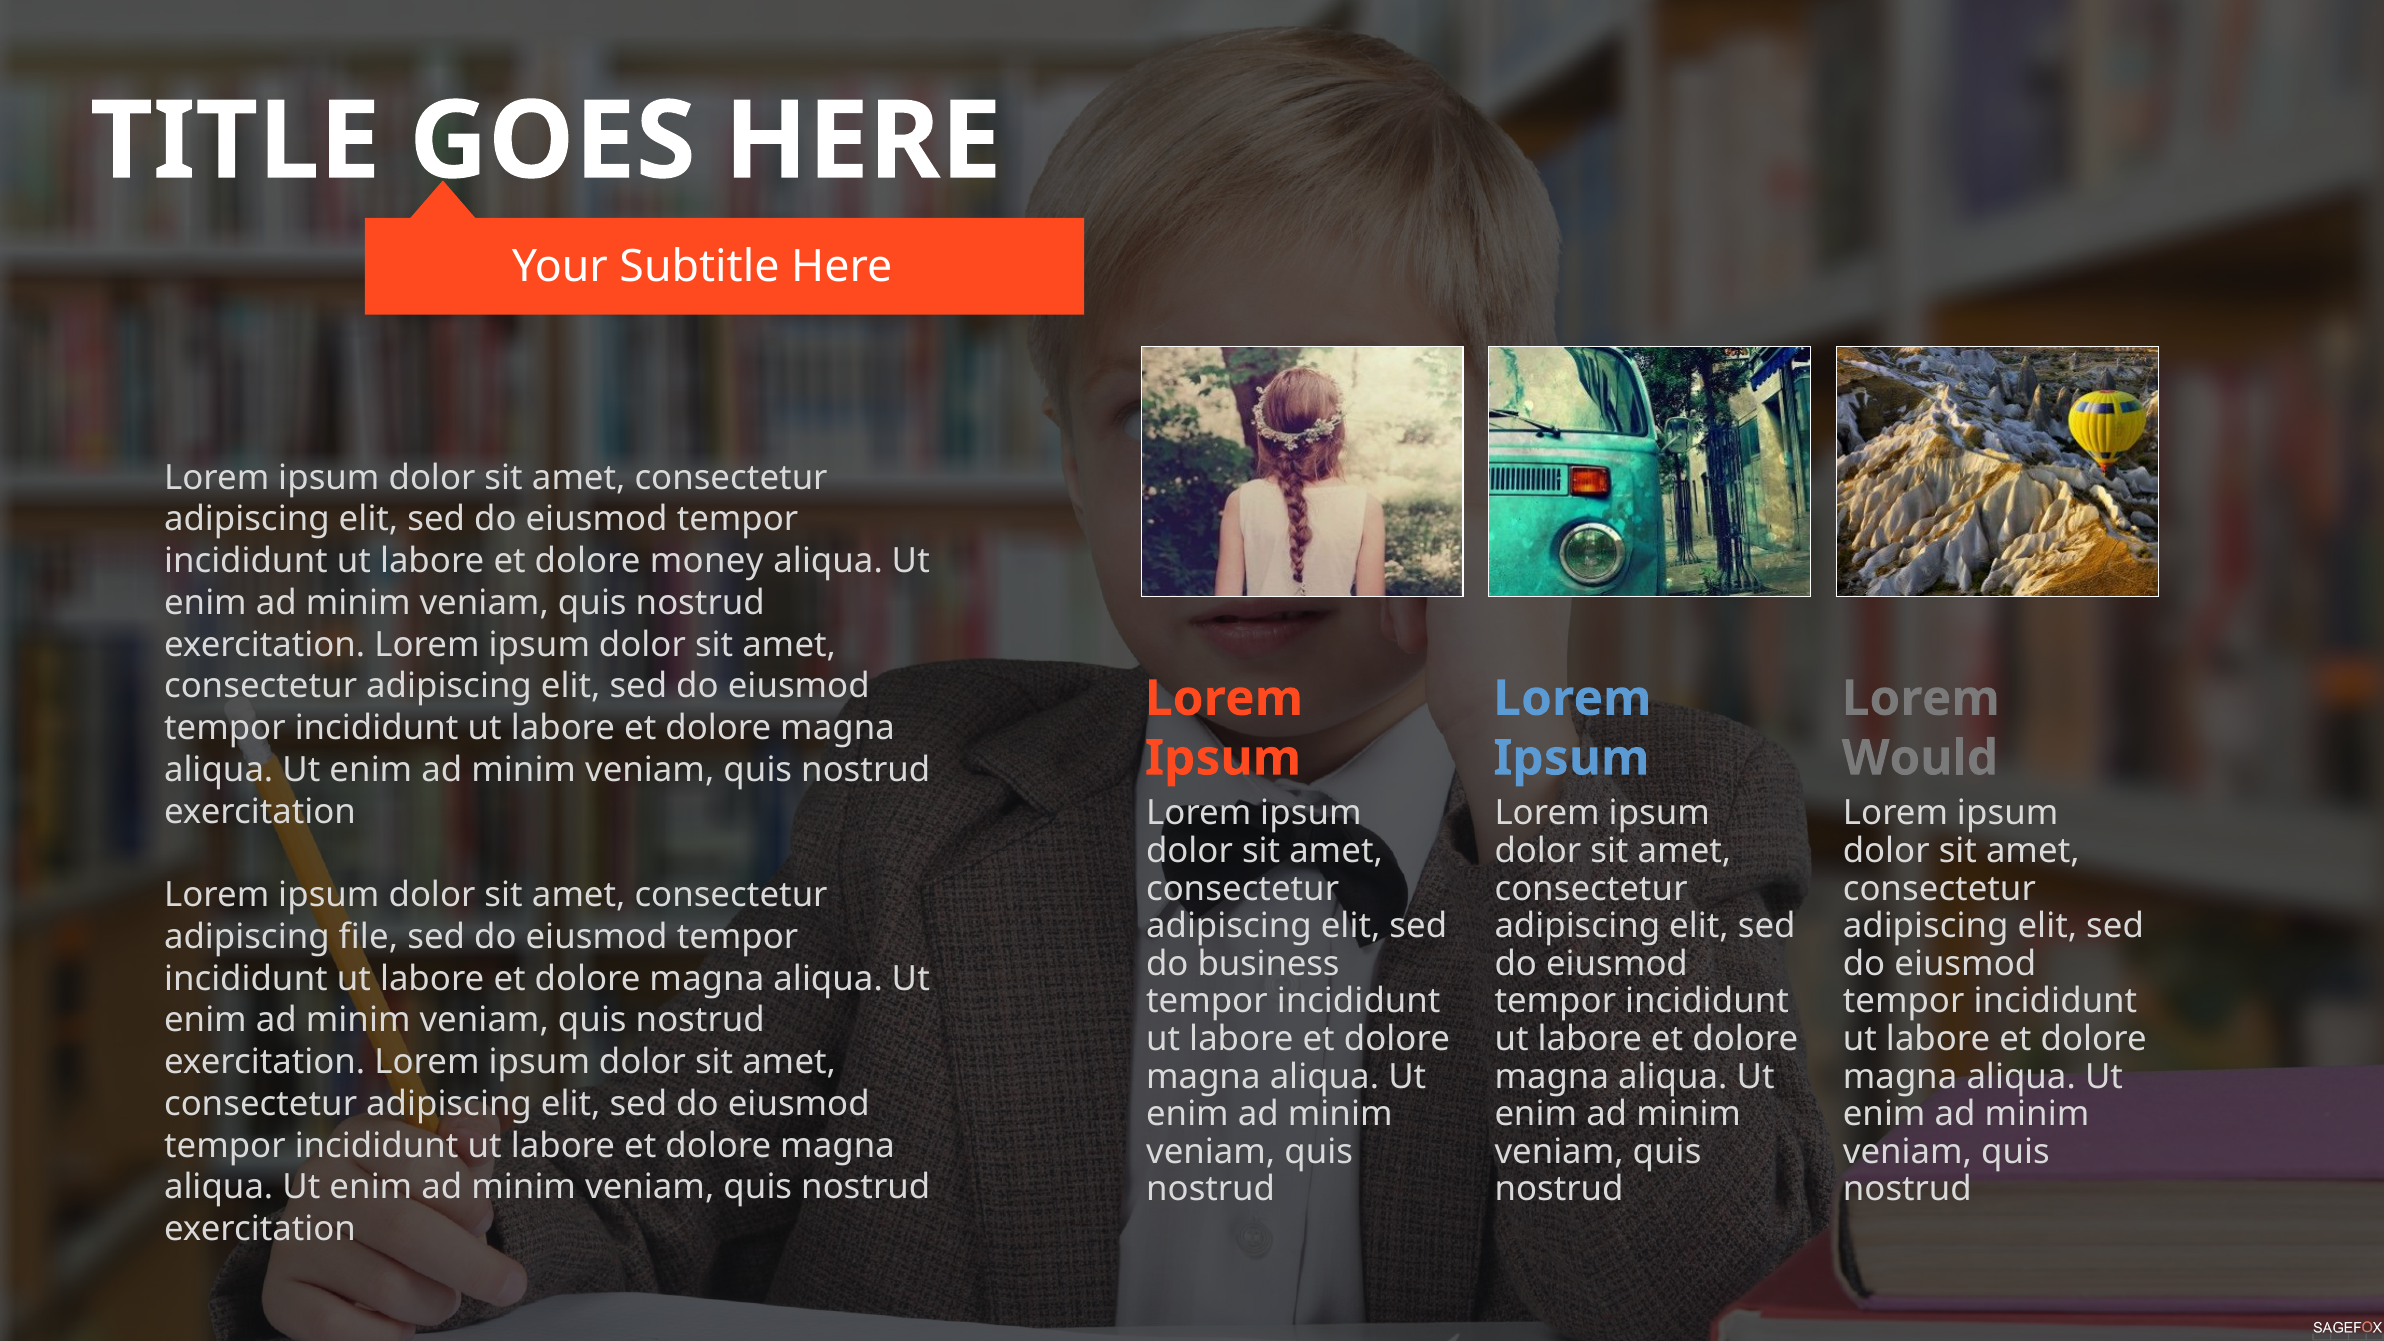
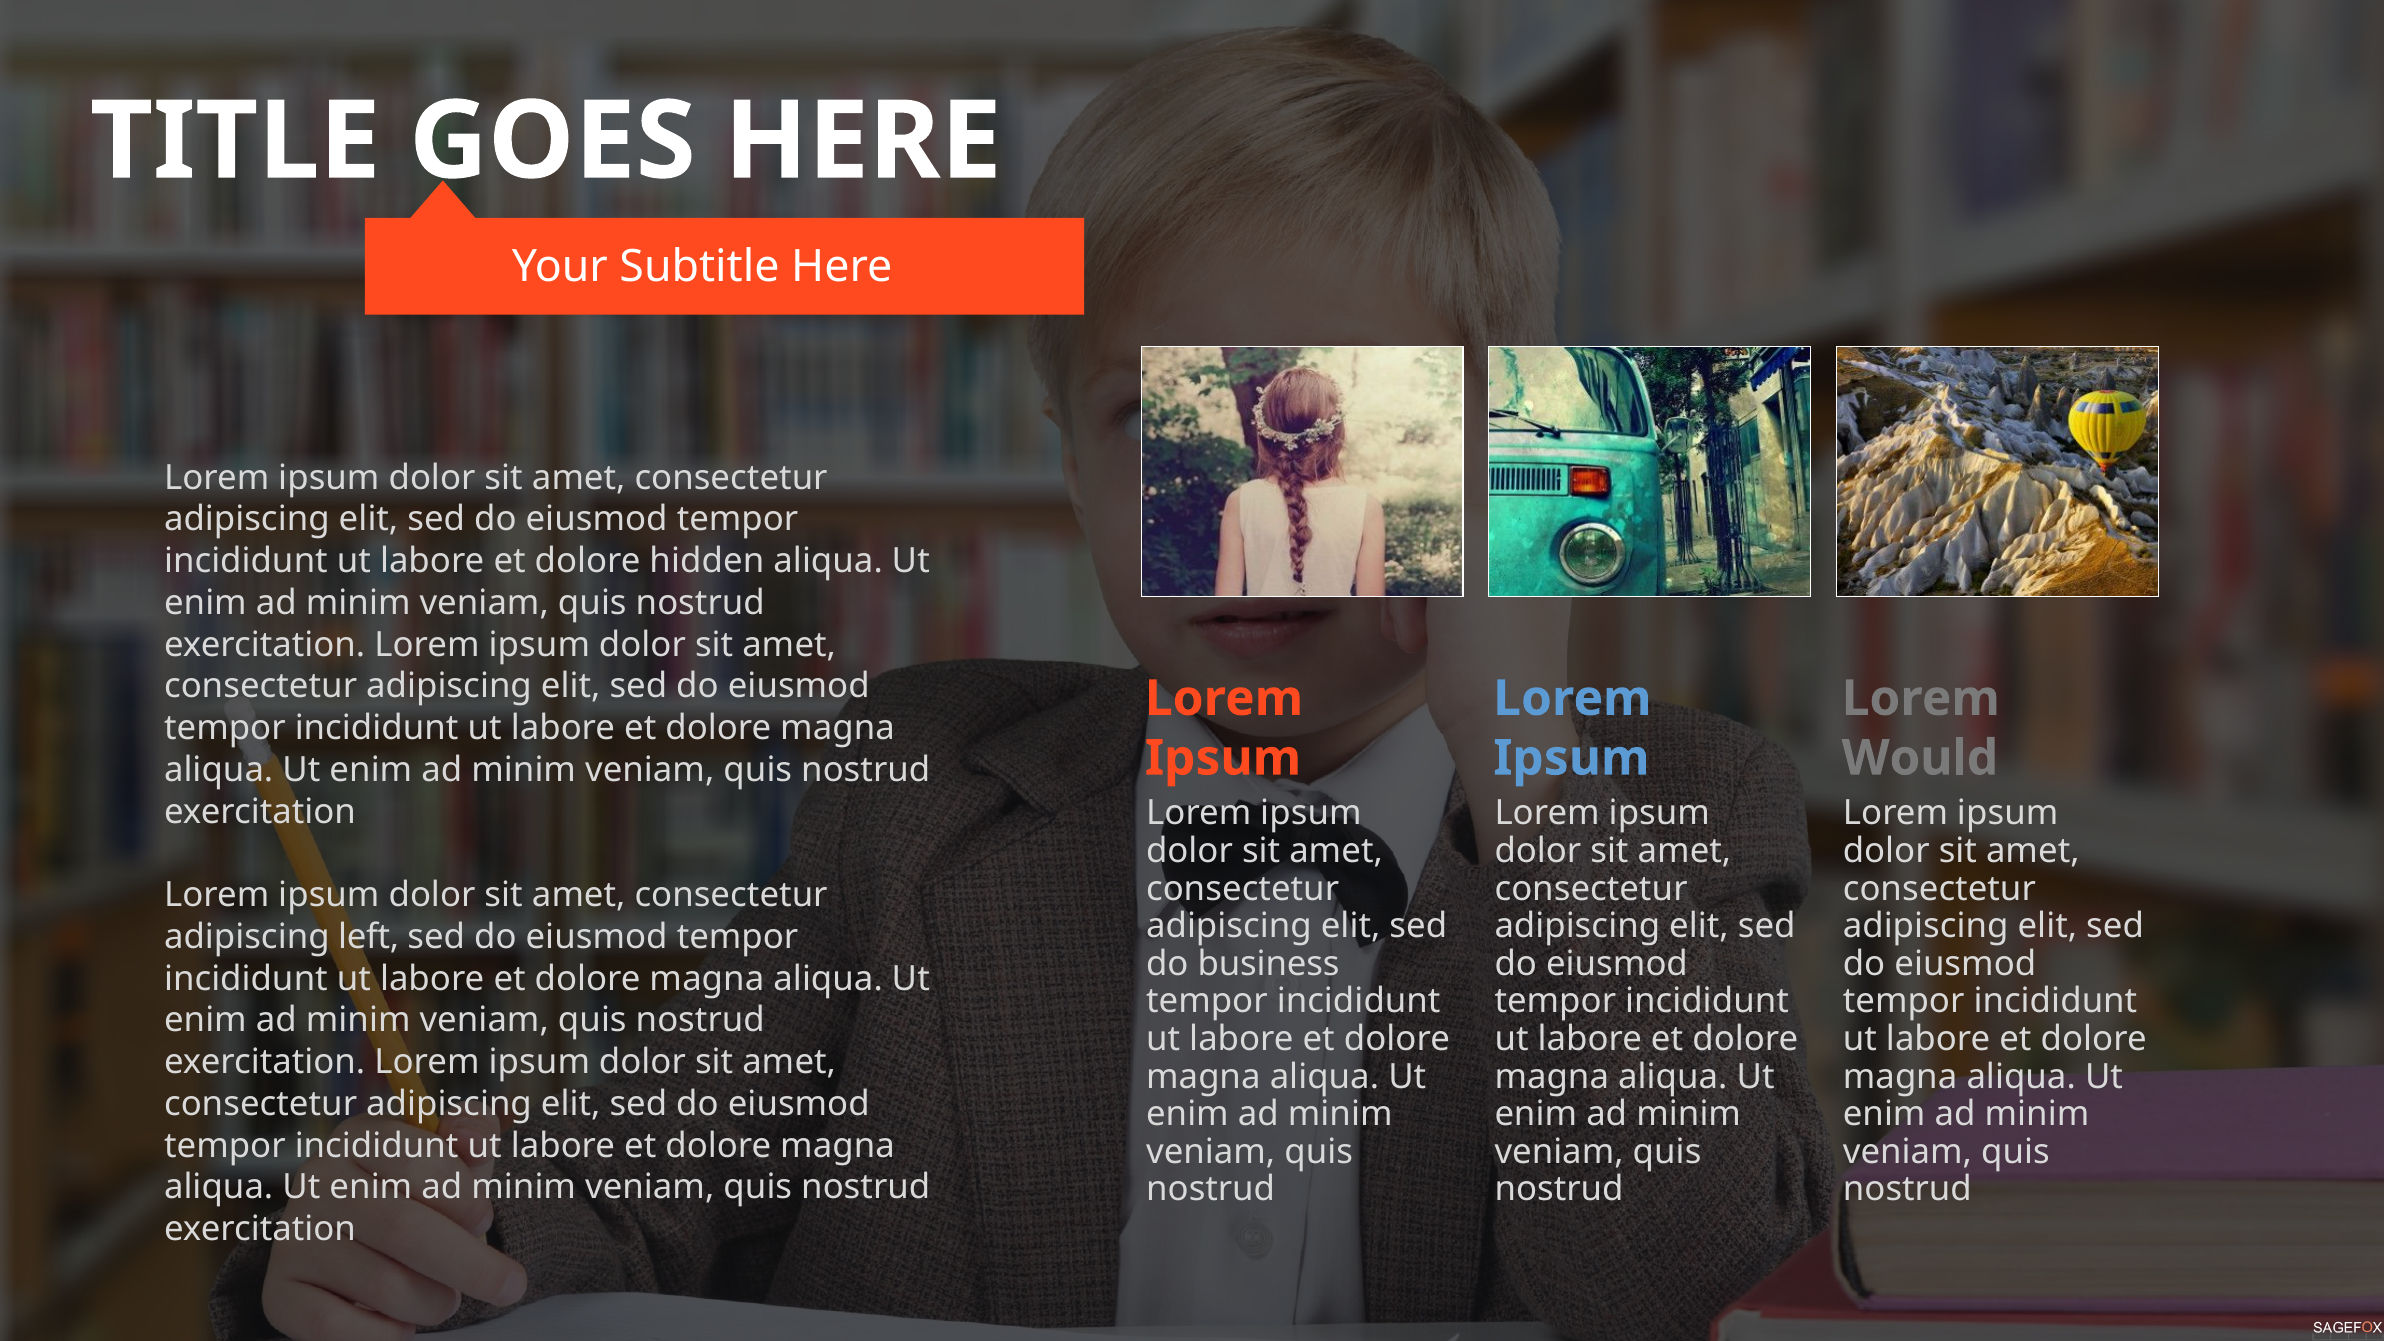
money: money -> hidden
file: file -> left
